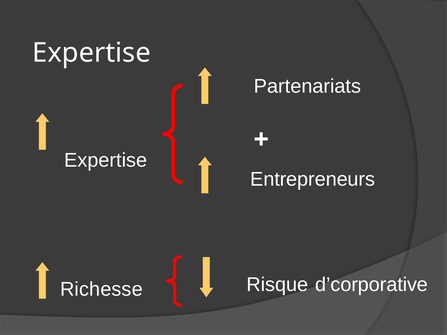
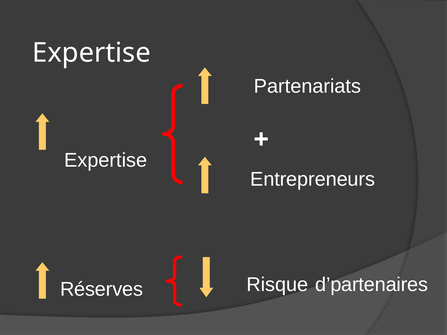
Richesse: Richesse -> Réserves
d’corporative: d’corporative -> d’partenaires
